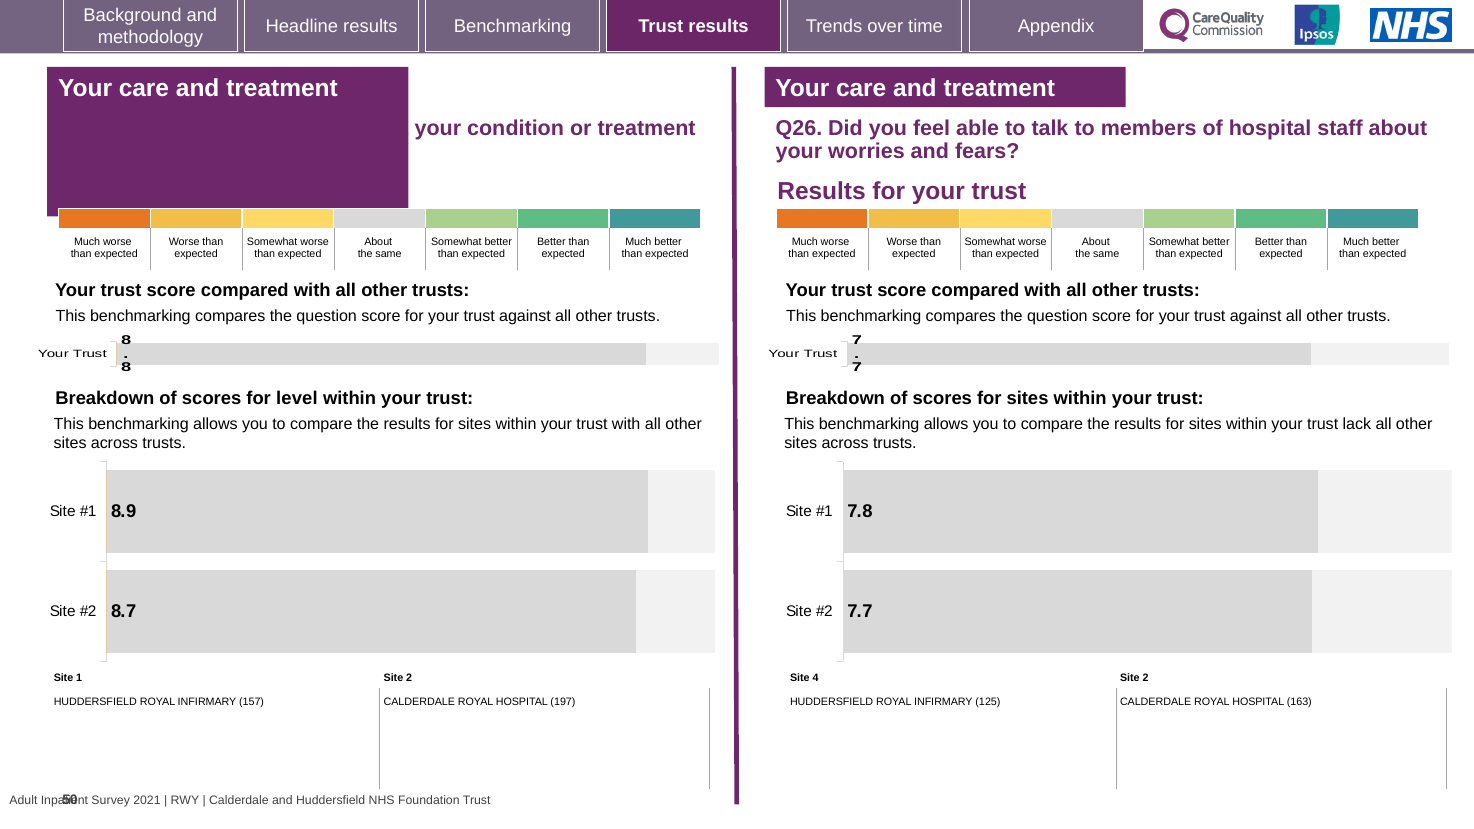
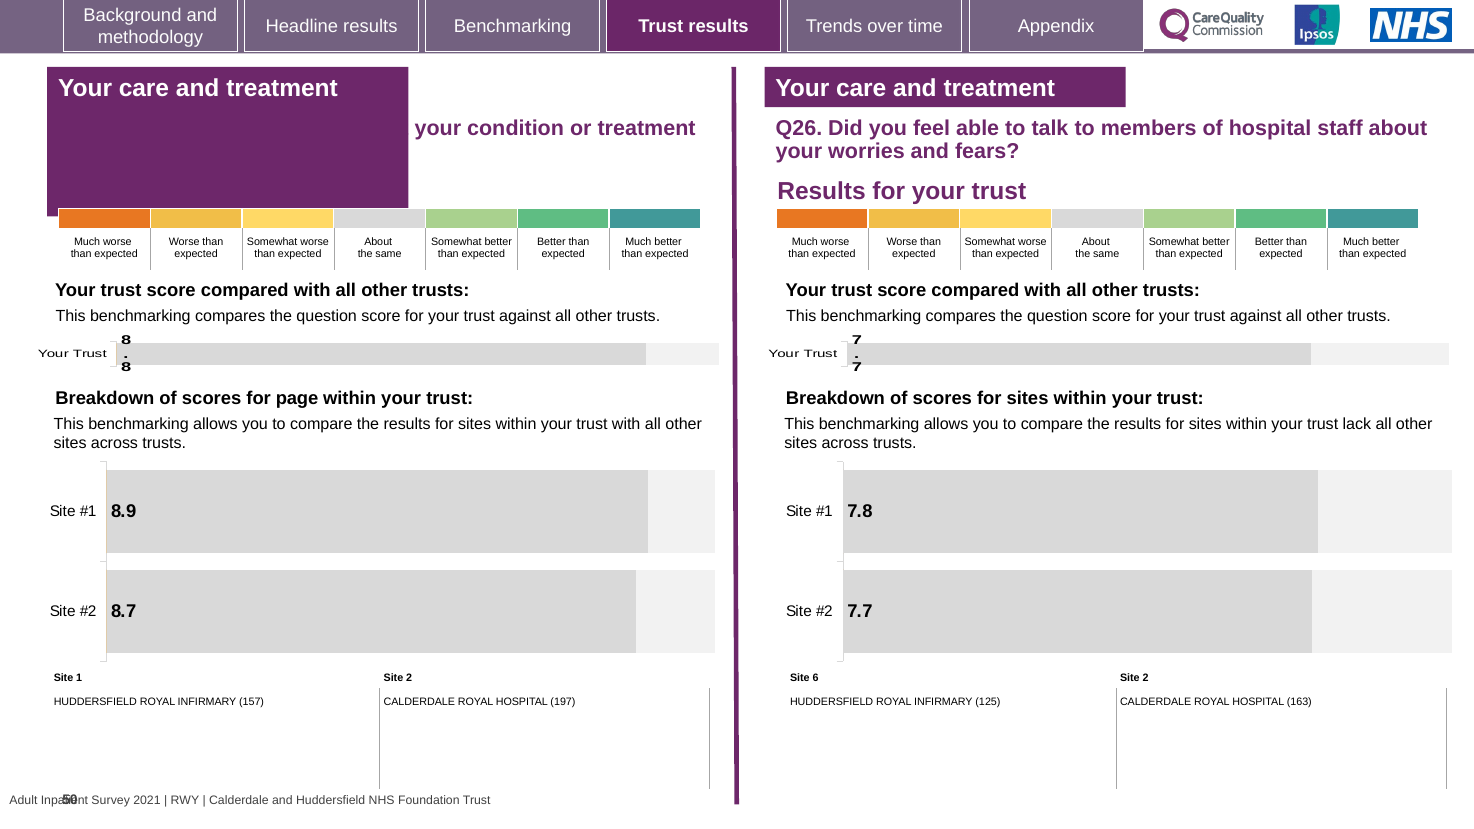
level: level -> page
4: 4 -> 6
